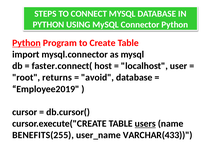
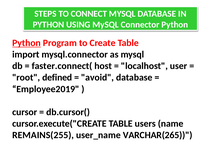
returns: returns -> defined
users underline: present -> none
BENEFITS(255: BENEFITS(255 -> REMAINS(255
VARCHAR(433: VARCHAR(433 -> VARCHAR(265
